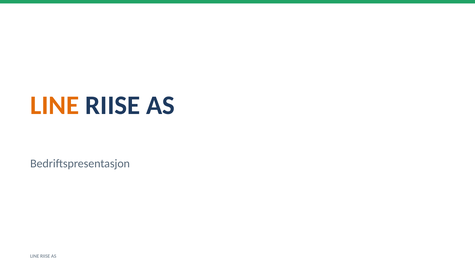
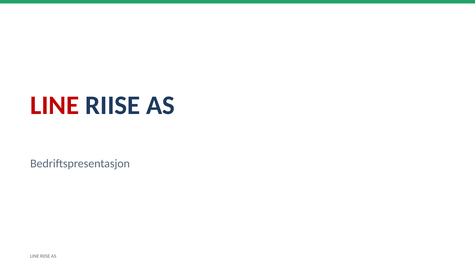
LINE at (55, 105) colour: orange -> red
